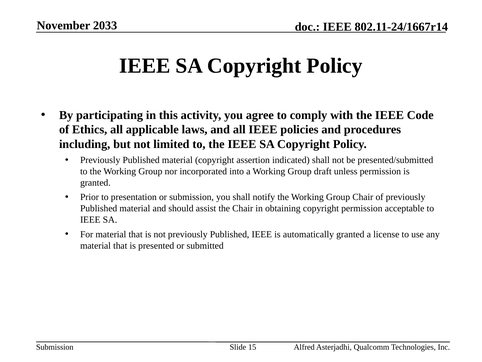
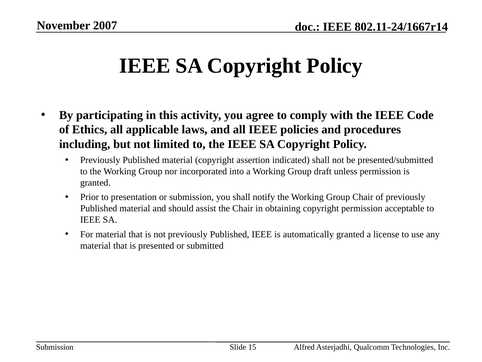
2033: 2033 -> 2007
